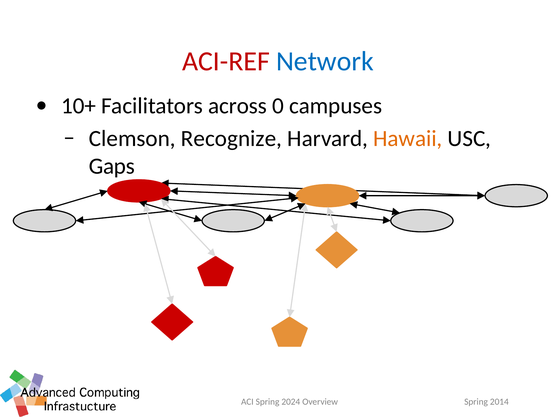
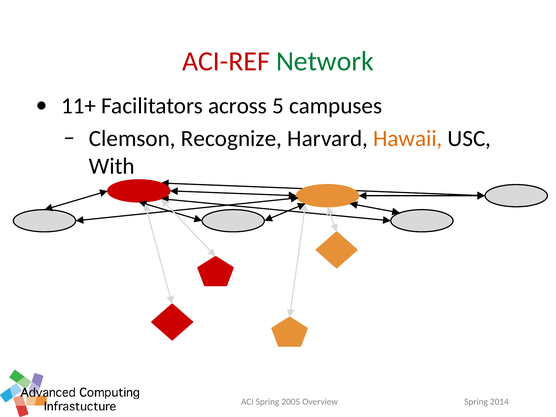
Network colour: blue -> green
10+: 10+ -> 11+
0: 0 -> 5
Gaps: Gaps -> With
2024: 2024 -> 2005
